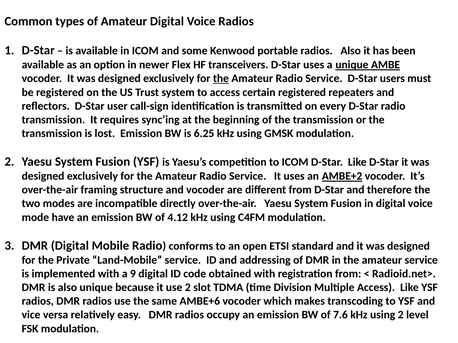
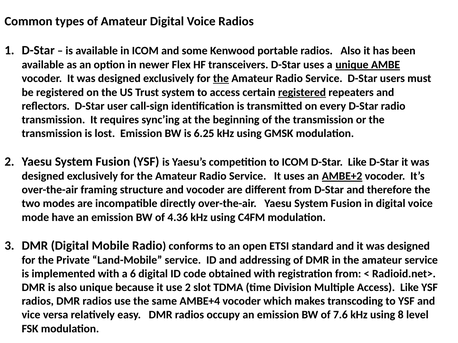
registered at (302, 92) underline: none -> present
4.12: 4.12 -> 4.36
9: 9 -> 6
AMBE+6: AMBE+6 -> AMBE+4
using 2: 2 -> 8
